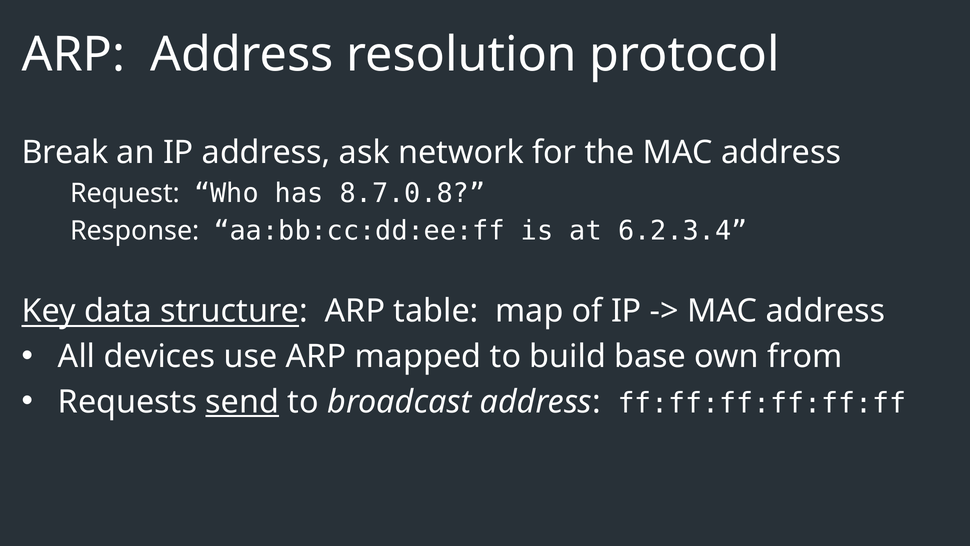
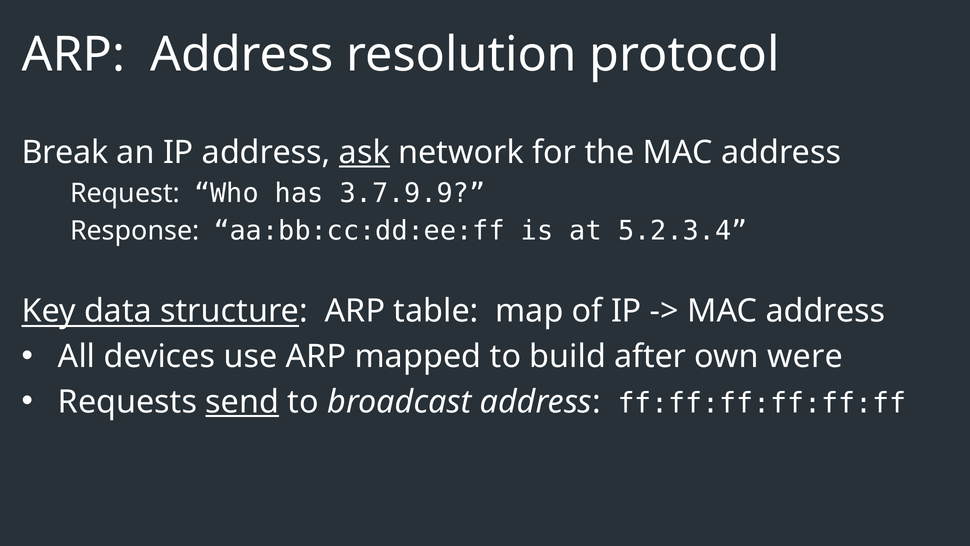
ask underline: none -> present
8.7.0.8: 8.7.0.8 -> 3.7.9.9
6.2.3.4: 6.2.3.4 -> 5.2.3.4
base: base -> after
from: from -> were
